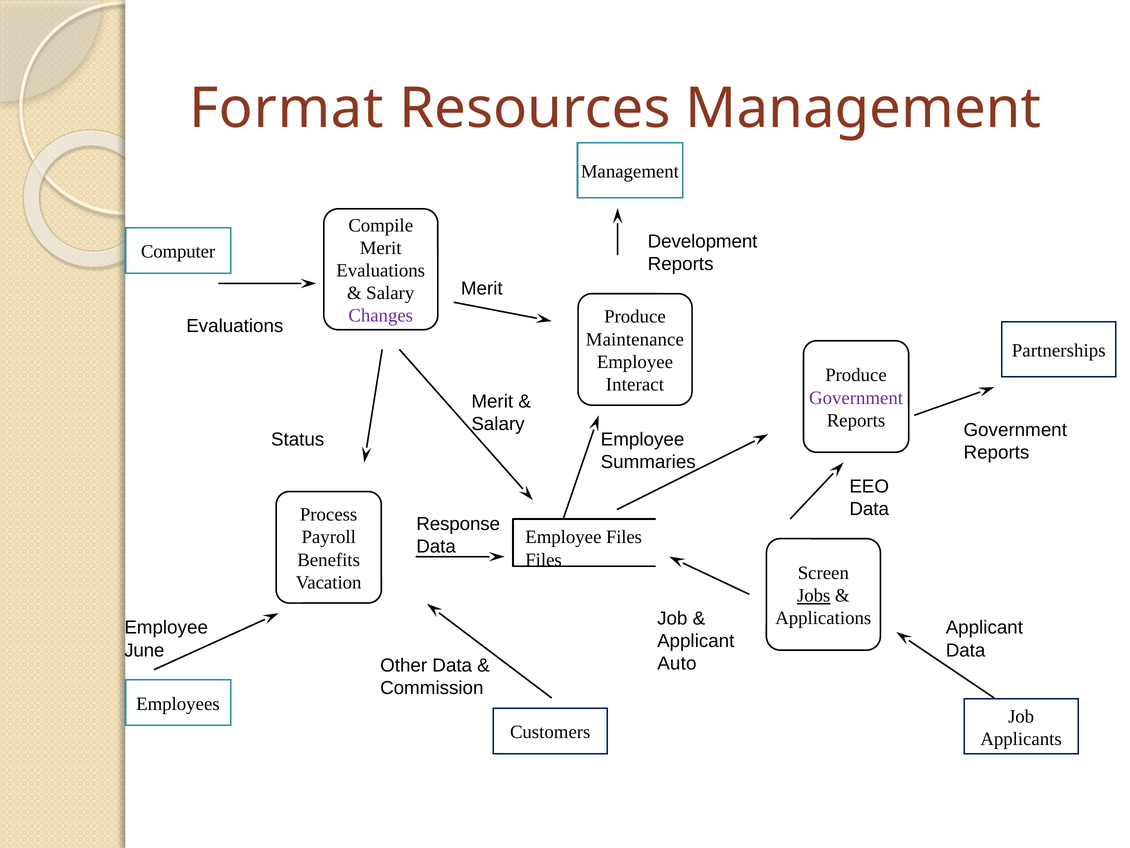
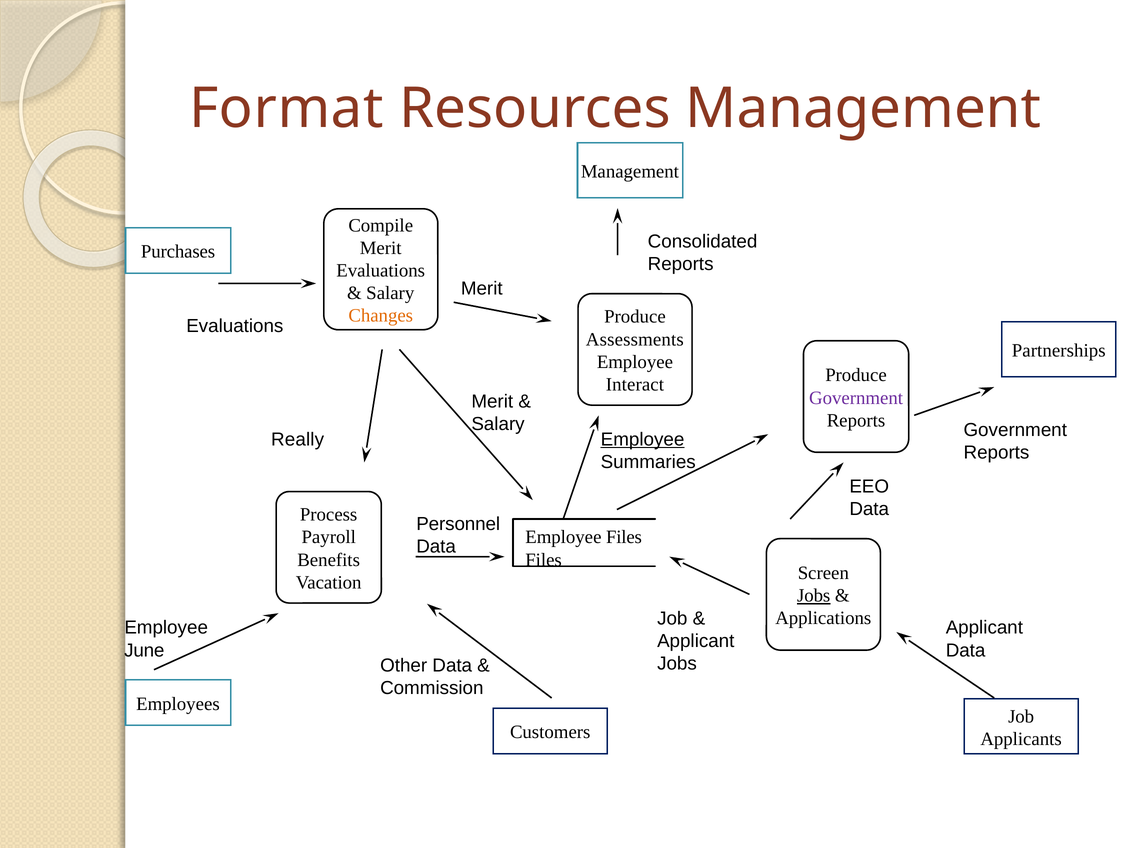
Development: Development -> Consolidated
Computer: Computer -> Purchases
Changes colour: purple -> orange
Maintenance: Maintenance -> Assessments
Status: Status -> Really
Employee at (643, 439) underline: none -> present
Response: Response -> Personnel
Auto at (677, 663): Auto -> Jobs
